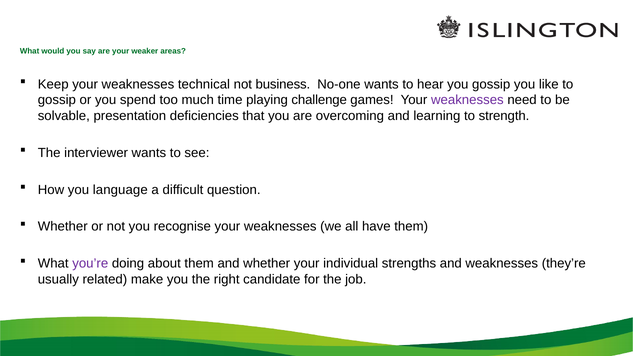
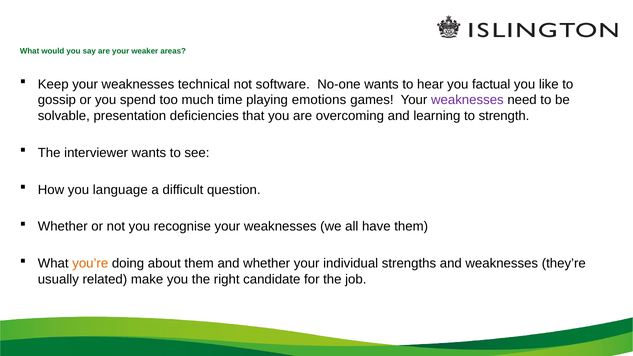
business: business -> software
you gossip: gossip -> factual
challenge: challenge -> emotions
you’re colour: purple -> orange
